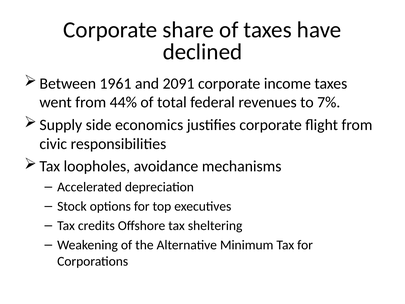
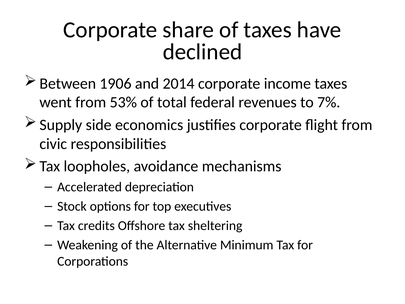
1961: 1961 -> 1906
2091: 2091 -> 2014
44%: 44% -> 53%
